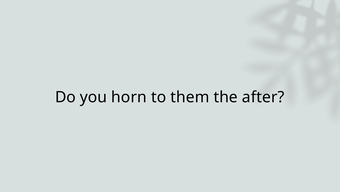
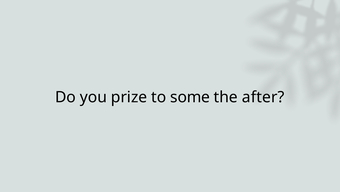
horn: horn -> prize
them: them -> some
